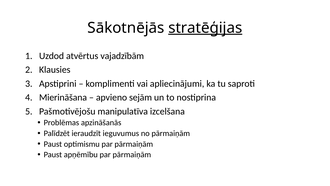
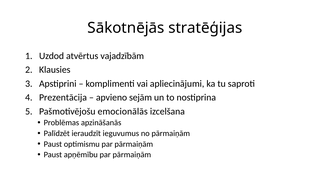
stratēģijas underline: present -> none
Mierināšana: Mierināšana -> Prezentācija
manipulatīva: manipulatīva -> emocionālās
